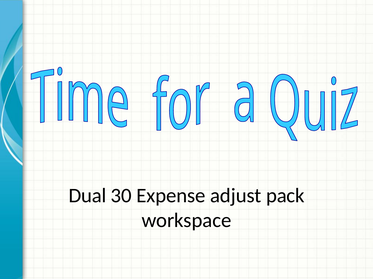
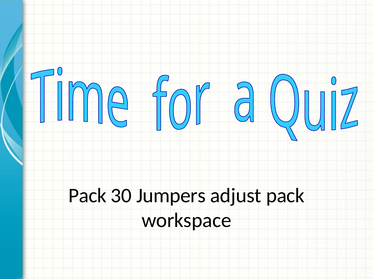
Dual at (87, 196): Dual -> Pack
Expense: Expense -> Jumpers
